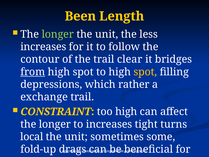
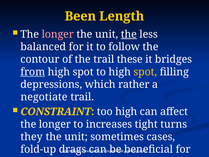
longer at (58, 34) colour: light green -> pink
the at (129, 34) underline: none -> present
increases at (43, 47): increases -> balanced
clear: clear -> these
exchange: exchange -> negotiate
local: local -> they
some: some -> cases
